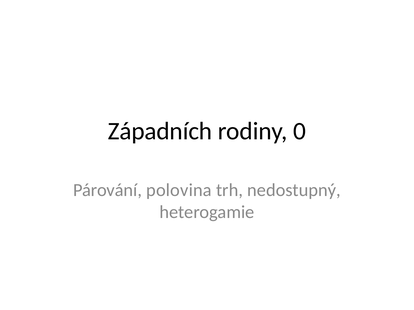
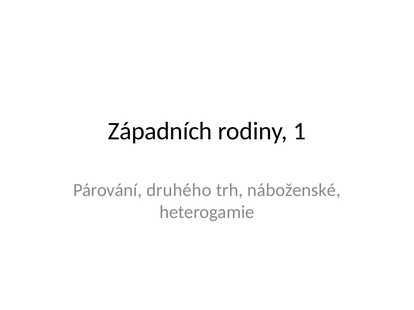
0: 0 -> 1
polovina: polovina -> druhého
nedostupný: nedostupný -> náboženské
